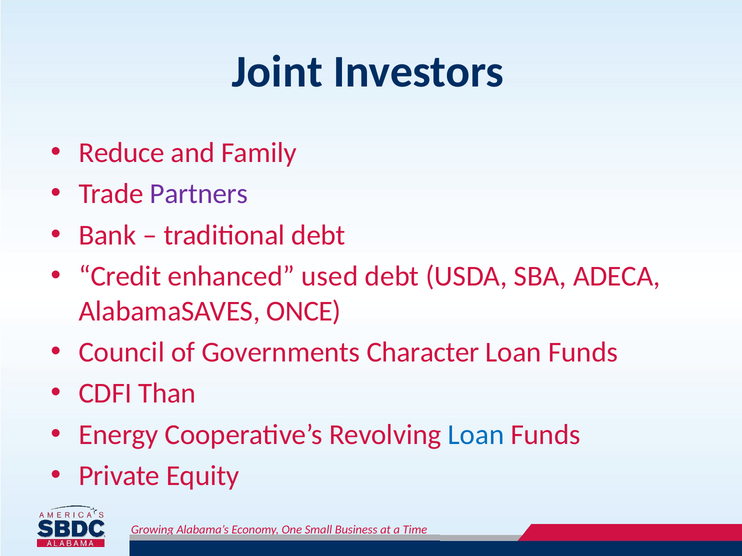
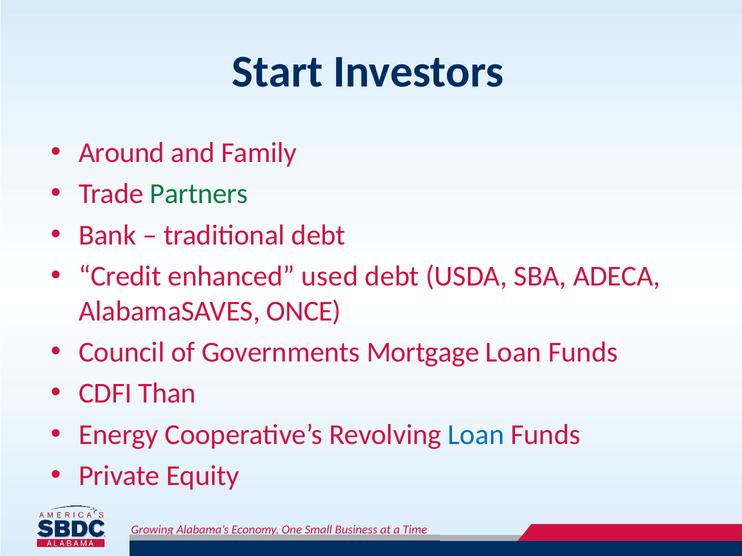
Joint: Joint -> Start
Reduce: Reduce -> Around
Partners colour: purple -> green
Character: Character -> Mortgage
